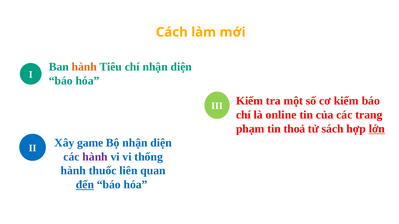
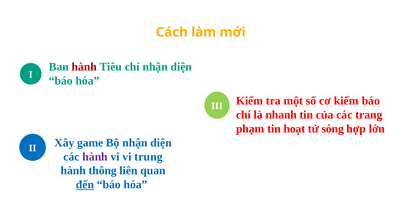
hành at (84, 67) colour: orange -> red
online: online -> nhanh
thoả: thoả -> hoạt
sách: sách -> sóng
lớn underline: present -> none
thống: thống -> trung
thuốc: thuốc -> thông
